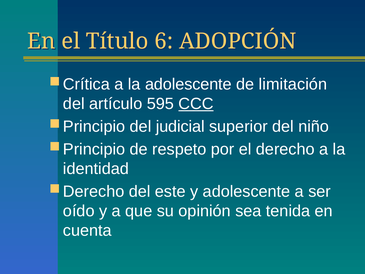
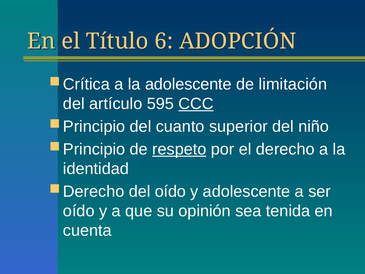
judicial: judicial -> cuanto
respeto underline: none -> present
del este: este -> oído
